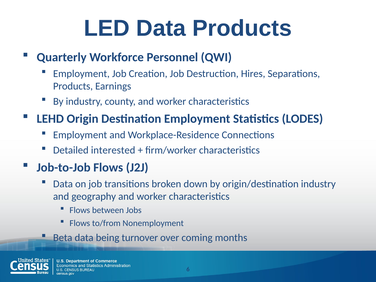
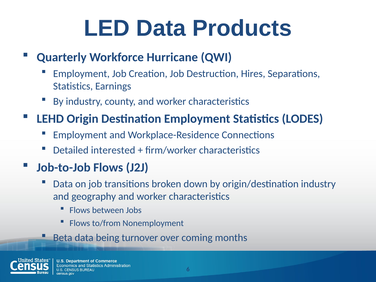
Personnel: Personnel -> Hurricane
Products at (73, 86): Products -> Statistics
